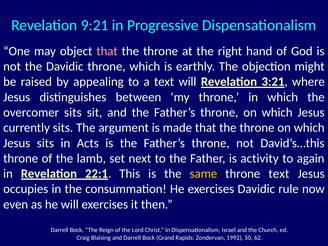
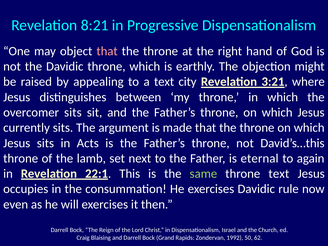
9:21: 9:21 -> 8:21
text will: will -> city
activity: activity -> eternal
same colour: yellow -> light green
